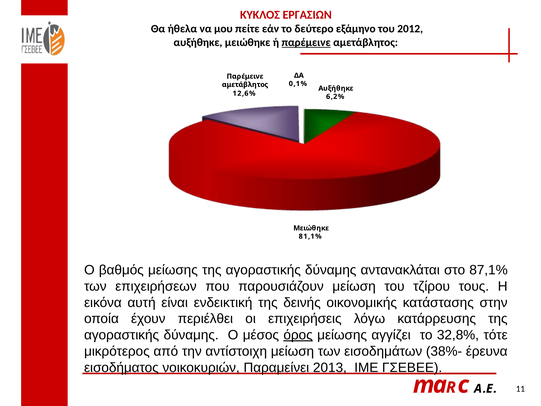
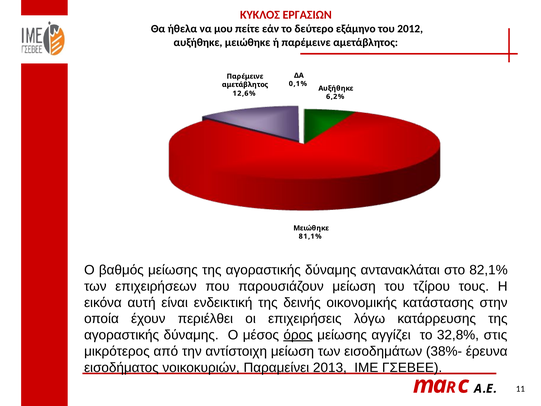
παρέμεινε at (306, 42) underline: present -> none
87,1%: 87,1% -> 82,1%
τότε: τότε -> στις
